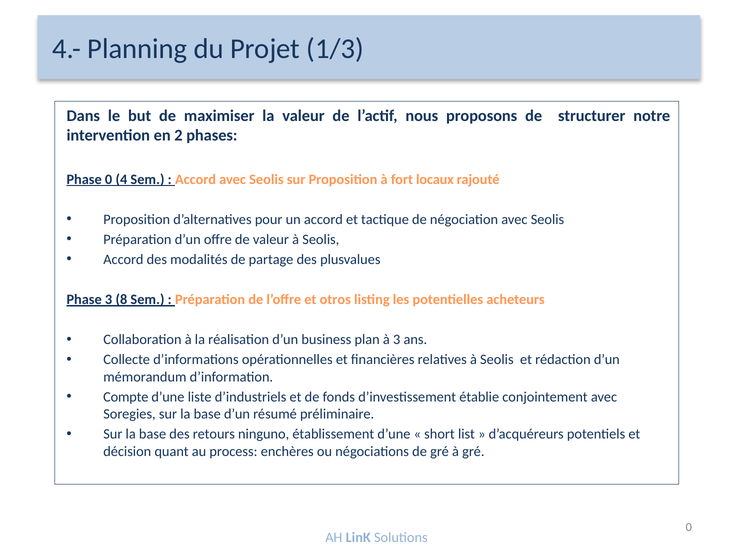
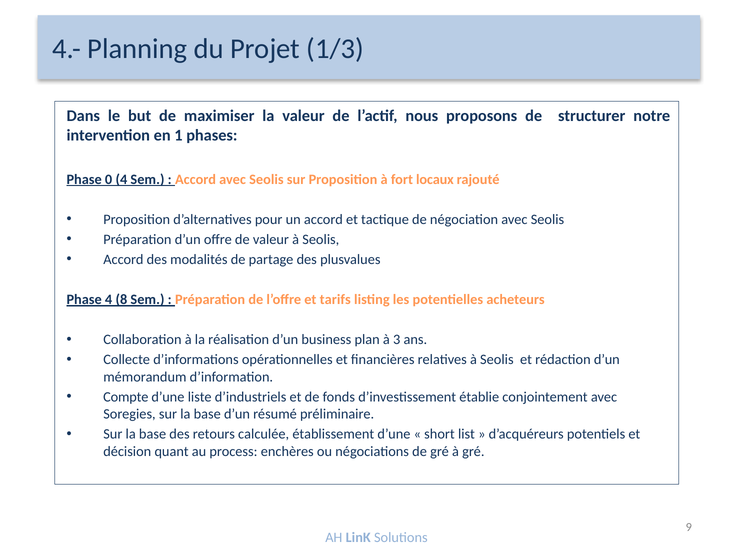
2: 2 -> 1
Phase 3: 3 -> 4
otros: otros -> tarifs
ninguno: ninguno -> calculée
0 at (689, 527): 0 -> 9
